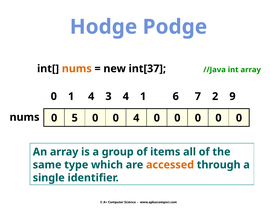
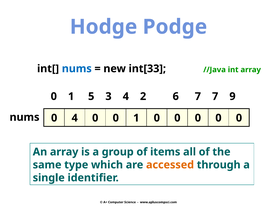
nums at (77, 69) colour: orange -> blue
int[37: int[37 -> int[33
1 4: 4 -> 5
4 1: 1 -> 2
7 2: 2 -> 7
0 5: 5 -> 4
0 0 4: 4 -> 1
